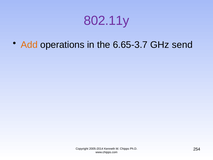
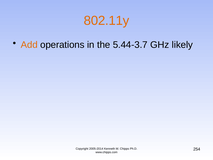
802.11y colour: purple -> orange
6.65-3.7: 6.65-3.7 -> 5.44-3.7
send: send -> likely
